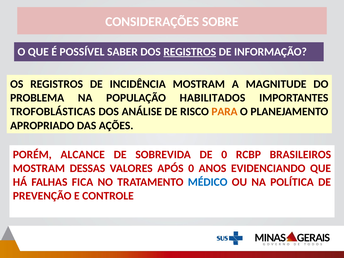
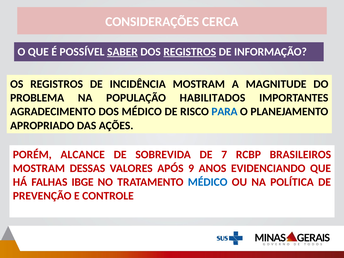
SOBRE: SOBRE -> CERCA
SABER underline: none -> present
TROFOBLÁSTICAS: TROFOBLÁSTICAS -> AGRADECIMENTO
DOS ANÁLISE: ANÁLISE -> MÉDICO
PARA colour: orange -> blue
DE 0: 0 -> 7
APÓS 0: 0 -> 9
FICA: FICA -> IBGE
